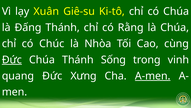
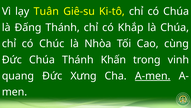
Xuân: Xuân -> Tuân
Rằng: Rằng -> Khắp
Đức at (12, 59) underline: present -> none
Sống: Sống -> Khấn
